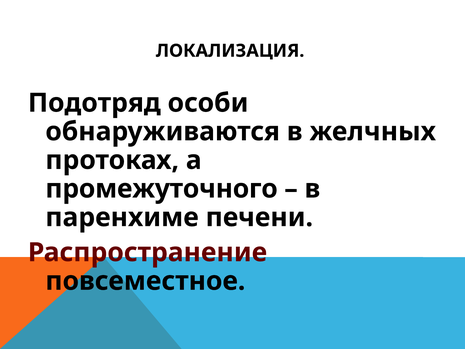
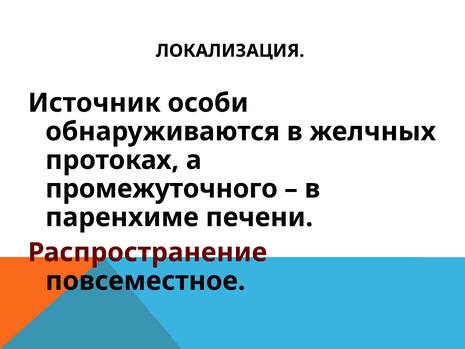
Подотряд: Подотряд -> Источник
